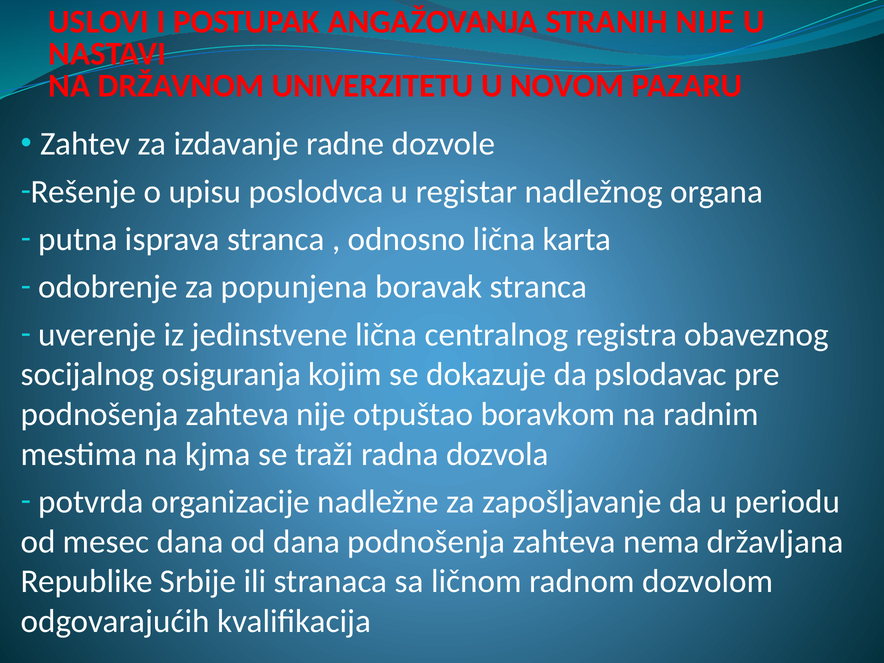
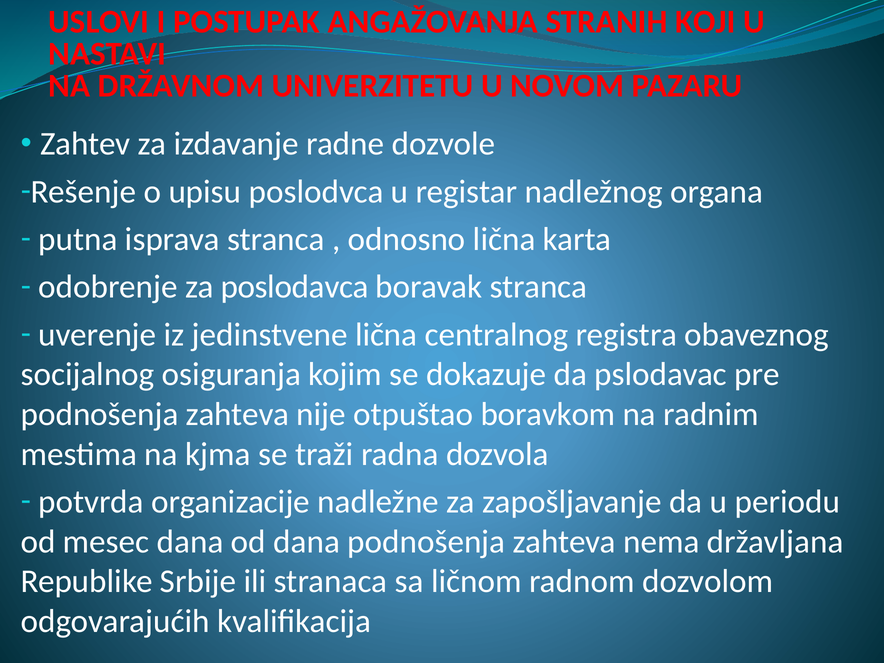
STRANIH NIJE: NIJE -> KOJI
popunjena: popunjena -> poslodavca
